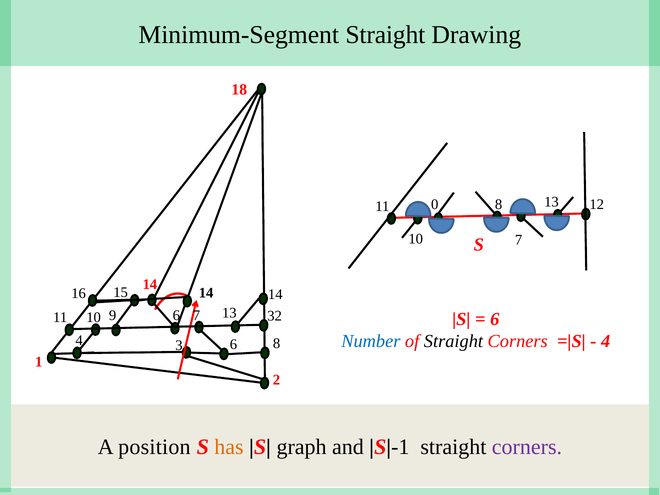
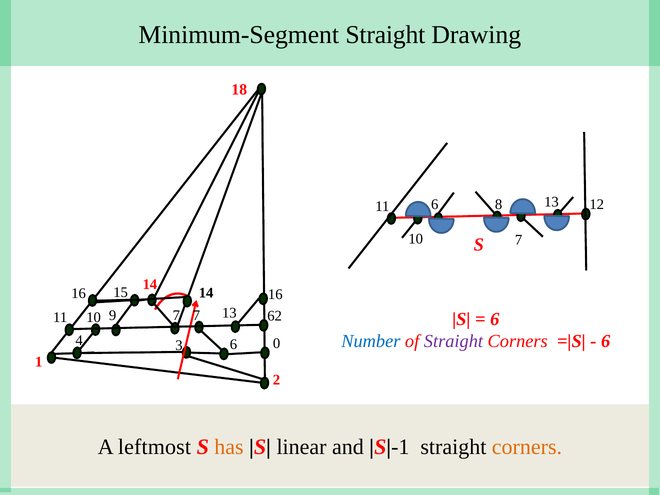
11 0: 0 -> 6
16 14: 14 -> 16
9 6: 6 -> 7
32: 32 -> 62
Straight at (453, 341) colour: black -> purple
4 at (606, 341): 4 -> 6
4 8: 8 -> 0
position: position -> leftmost
graph: graph -> linear
corners at (527, 447) colour: purple -> orange
